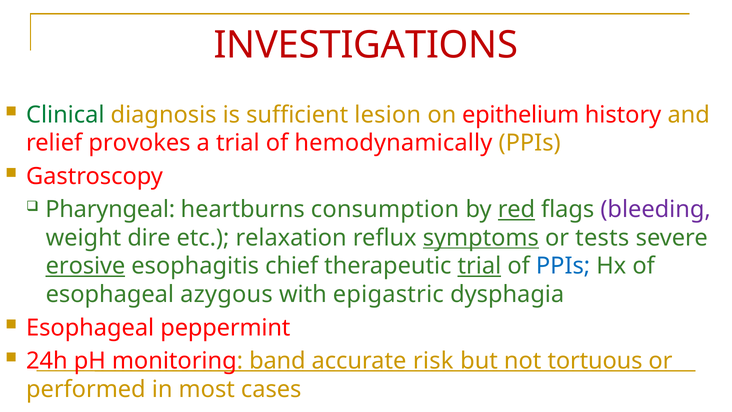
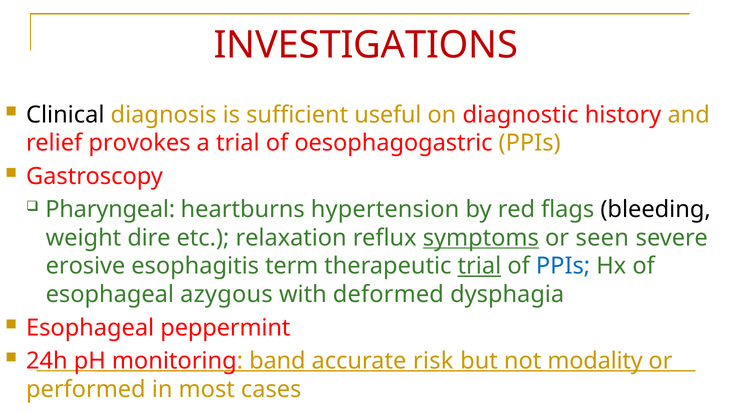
Clinical colour: green -> black
lesion: lesion -> useful
epithelium: epithelium -> diagnostic
hemodynamically: hemodynamically -> oesophagogastric
consumption: consumption -> hypertension
red underline: present -> none
bleeding colour: purple -> black
tests: tests -> seen
erosive underline: present -> none
chief: chief -> term
epigastric: epigastric -> deformed
tortuous: tortuous -> modality
